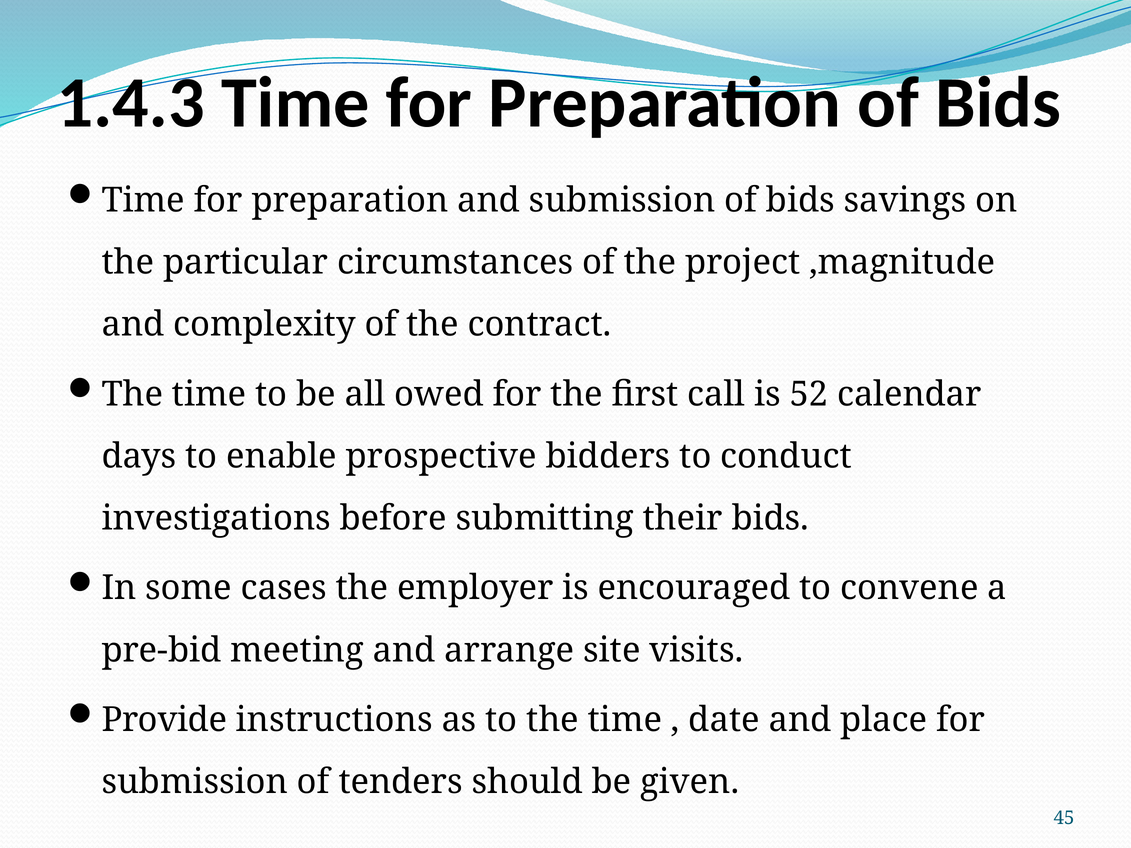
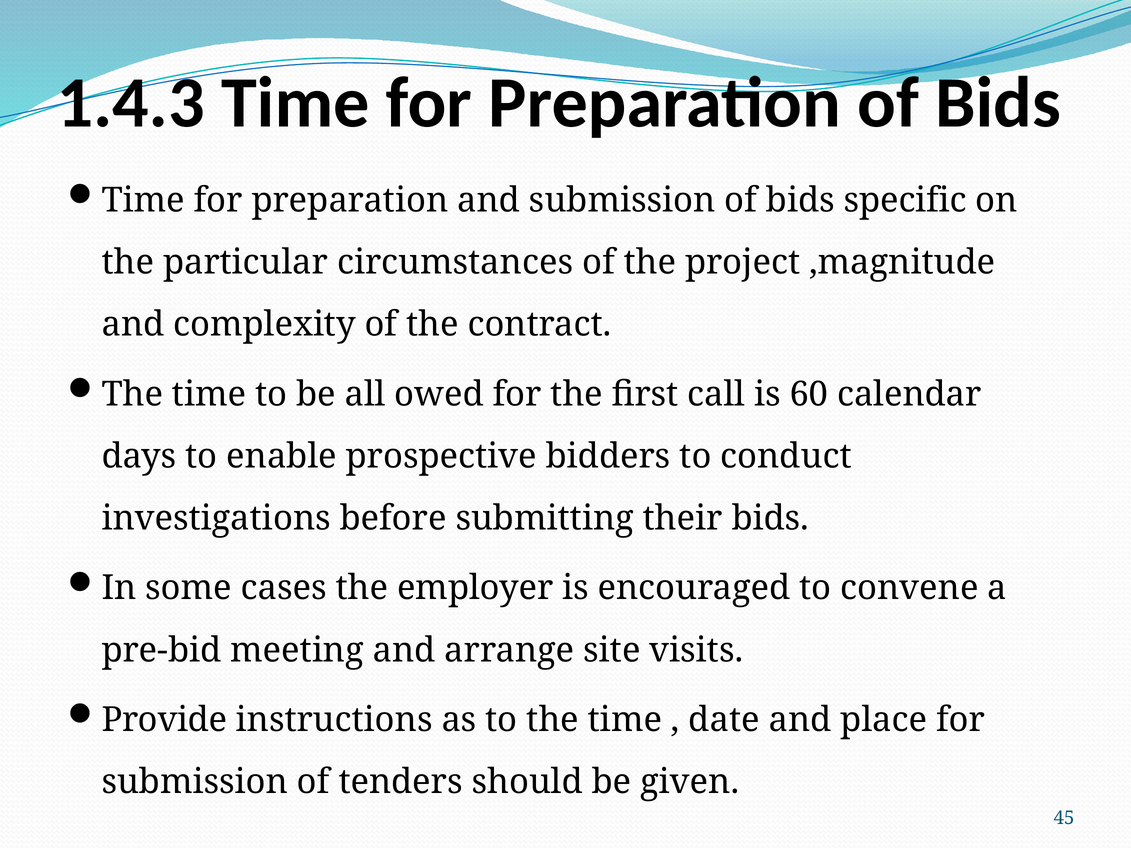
savings: savings -> specific
52: 52 -> 60
